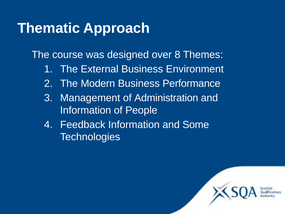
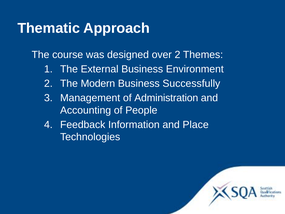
over 8: 8 -> 2
Performance: Performance -> Successfully
Information at (86, 110): Information -> Accounting
Some: Some -> Place
